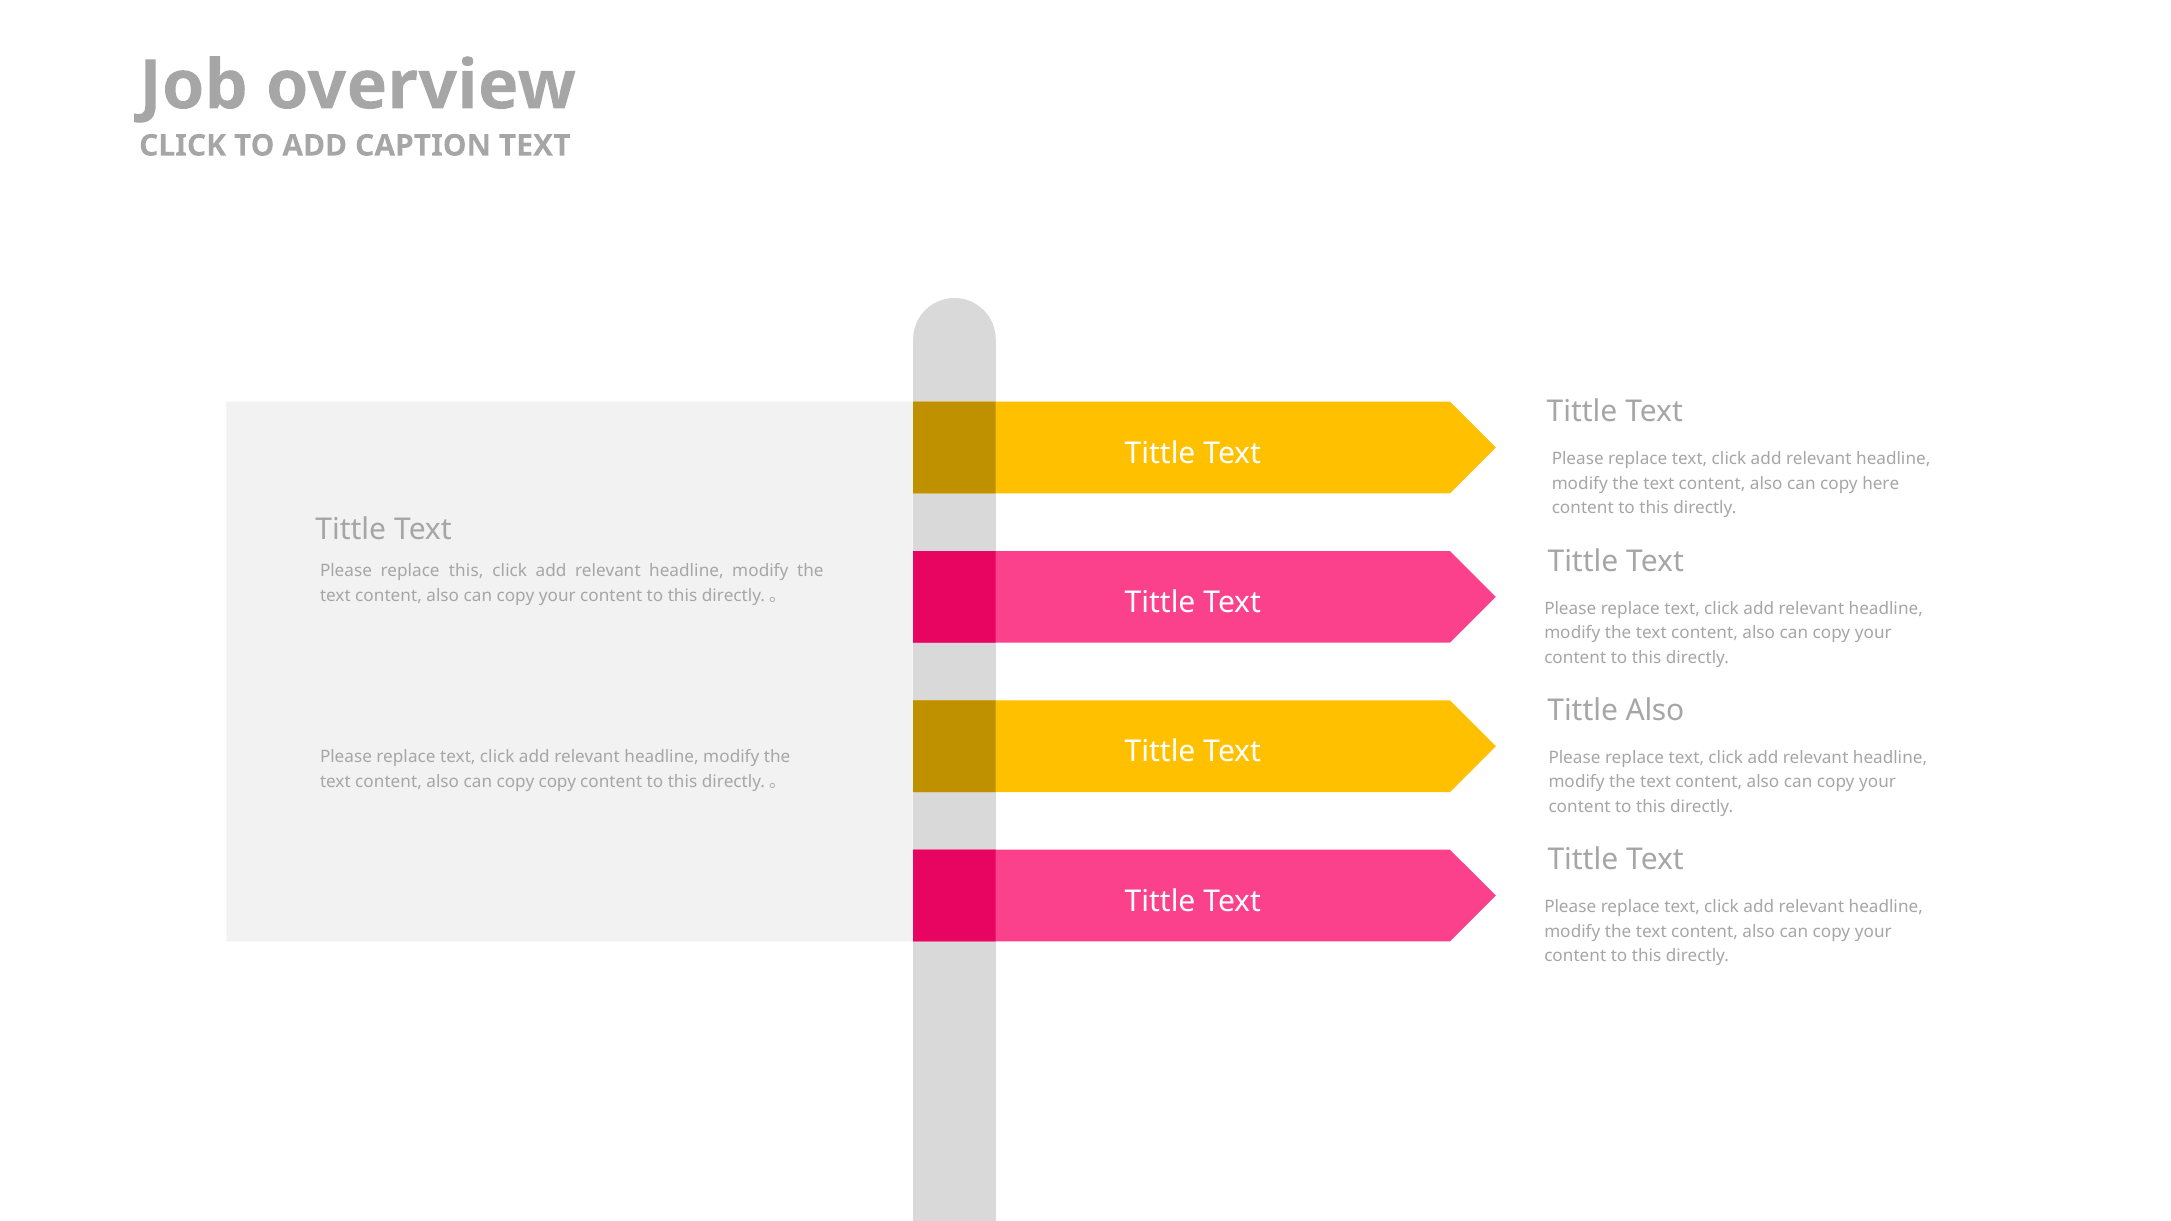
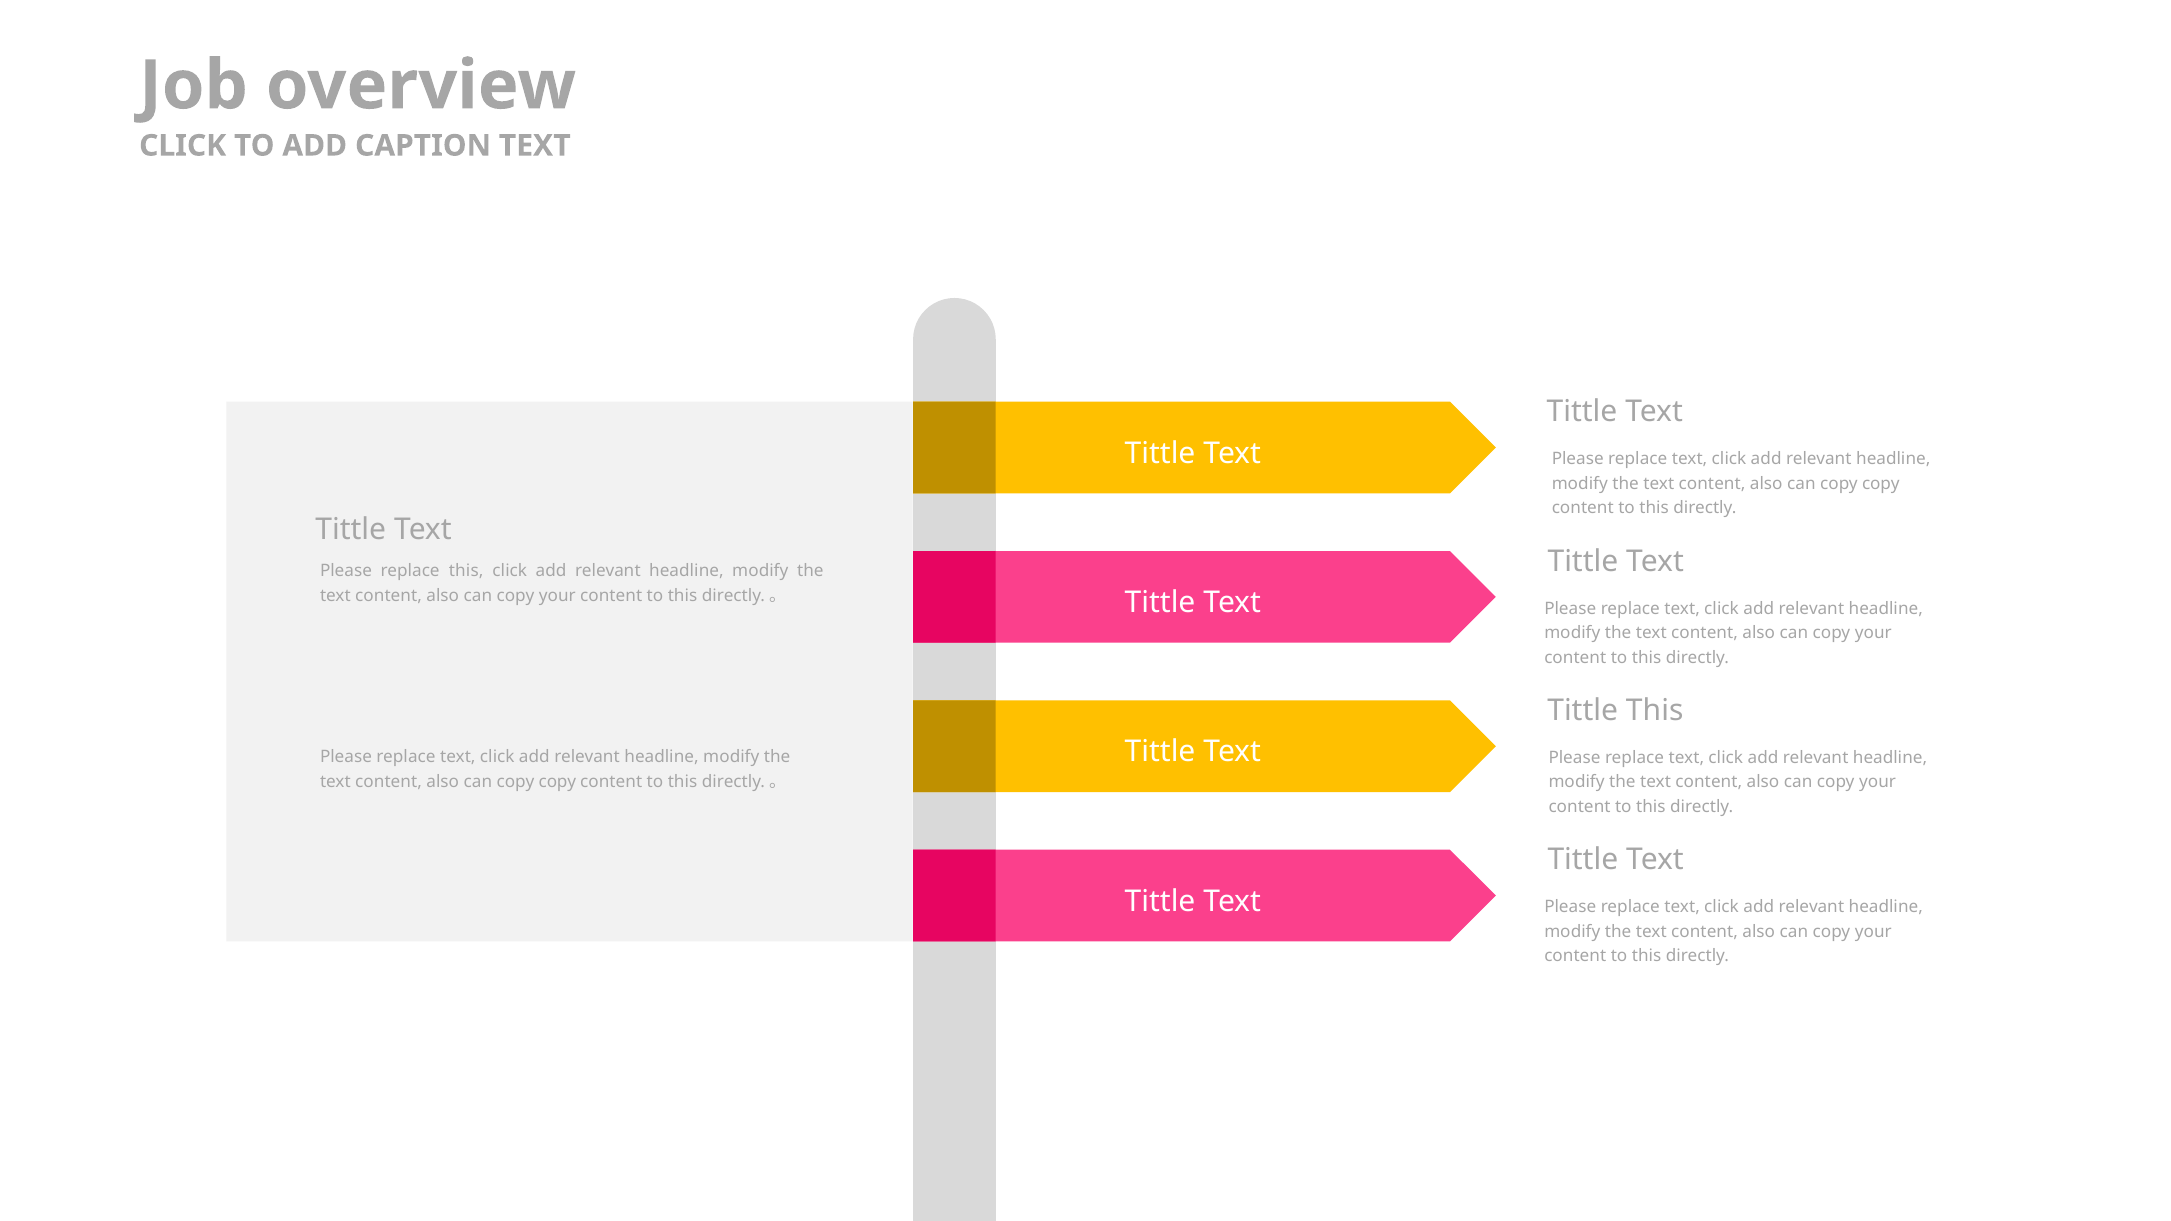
here at (1881, 484): here -> copy
Tittle Also: Also -> This
